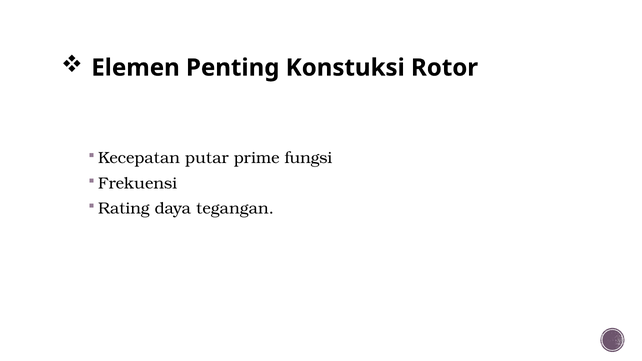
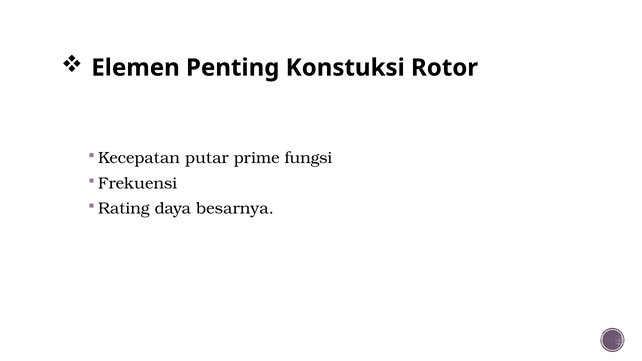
tegangan: tegangan -> besarnya
